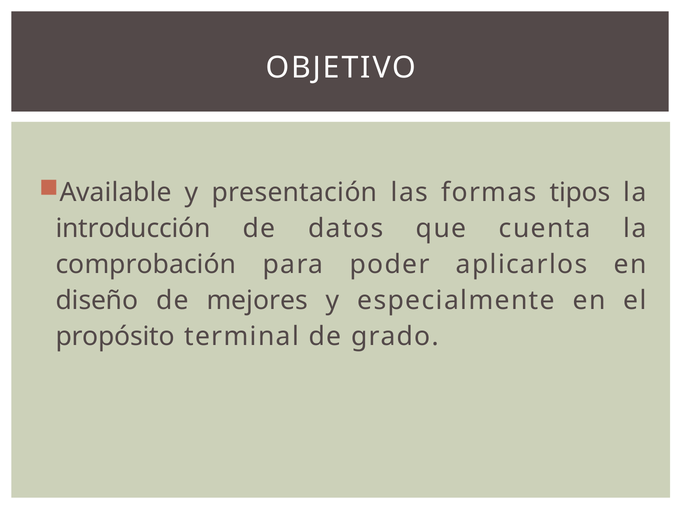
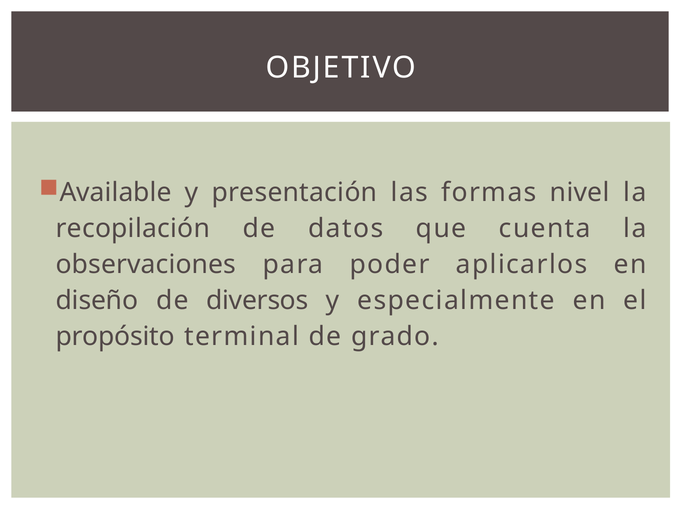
tipos: tipos -> nivel
introducción: introducción -> recopilación
comprobación: comprobación -> observaciones
mejores: mejores -> diversos
